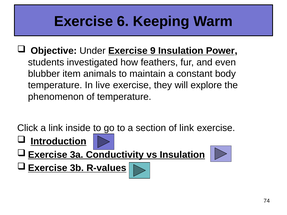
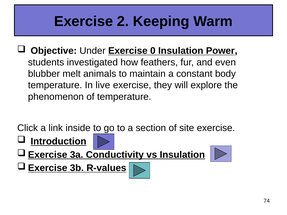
6: 6 -> 2
9: 9 -> 0
item: item -> melt
of link: link -> site
